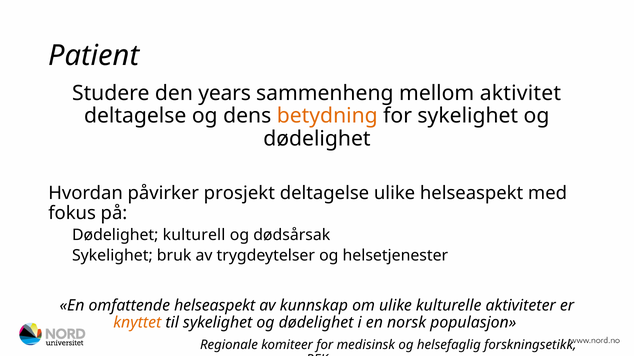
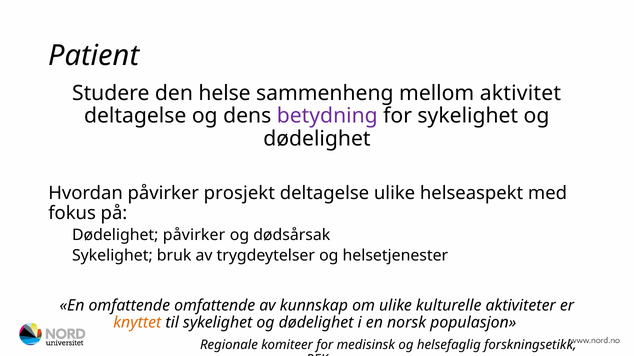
years: years -> helse
betydning colour: orange -> purple
Dødelighet kulturell: kulturell -> påvirker
omfattende helseaspekt: helseaspekt -> omfattende
